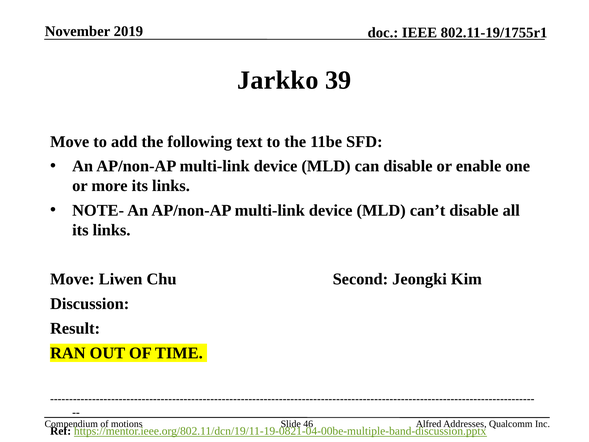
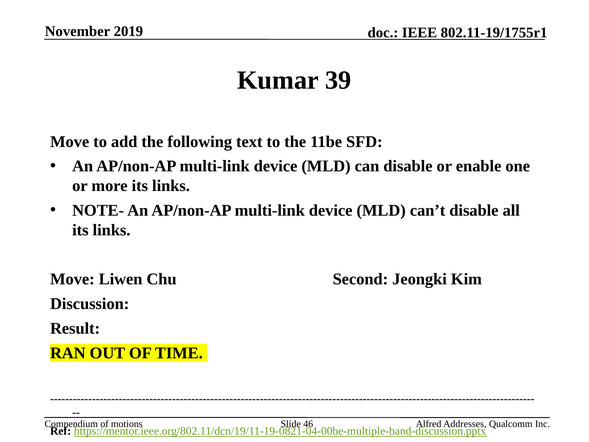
Jarkko: Jarkko -> Kumar
